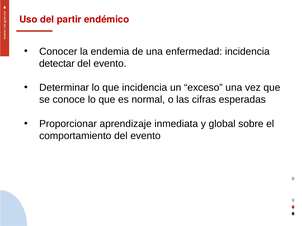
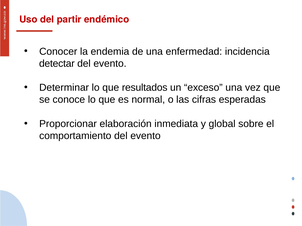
que incidencia: incidencia -> resultados
aprendizaje: aprendizaje -> elaboración
